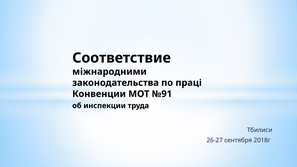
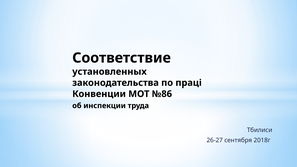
міжнародними: міжнародними -> установленных
№91: №91 -> №86
